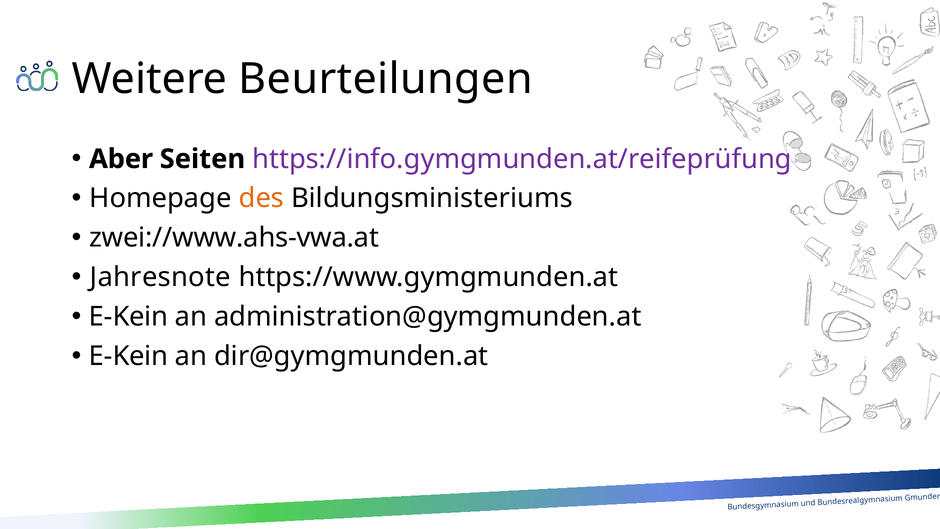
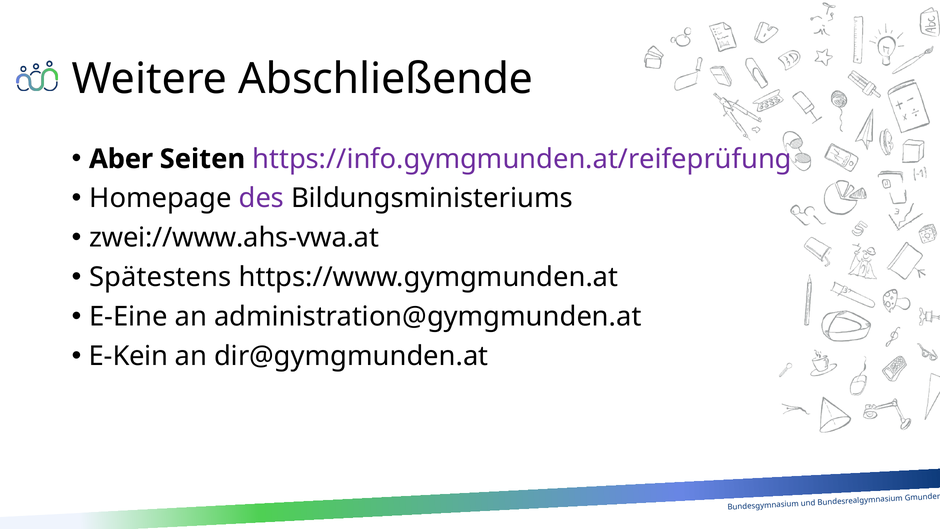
Beurteilungen: Beurteilungen -> Abschließende
des colour: orange -> purple
Jahresnote: Jahresnote -> Spätestens
E-Kein at (129, 317): E-Kein -> E-Eine
